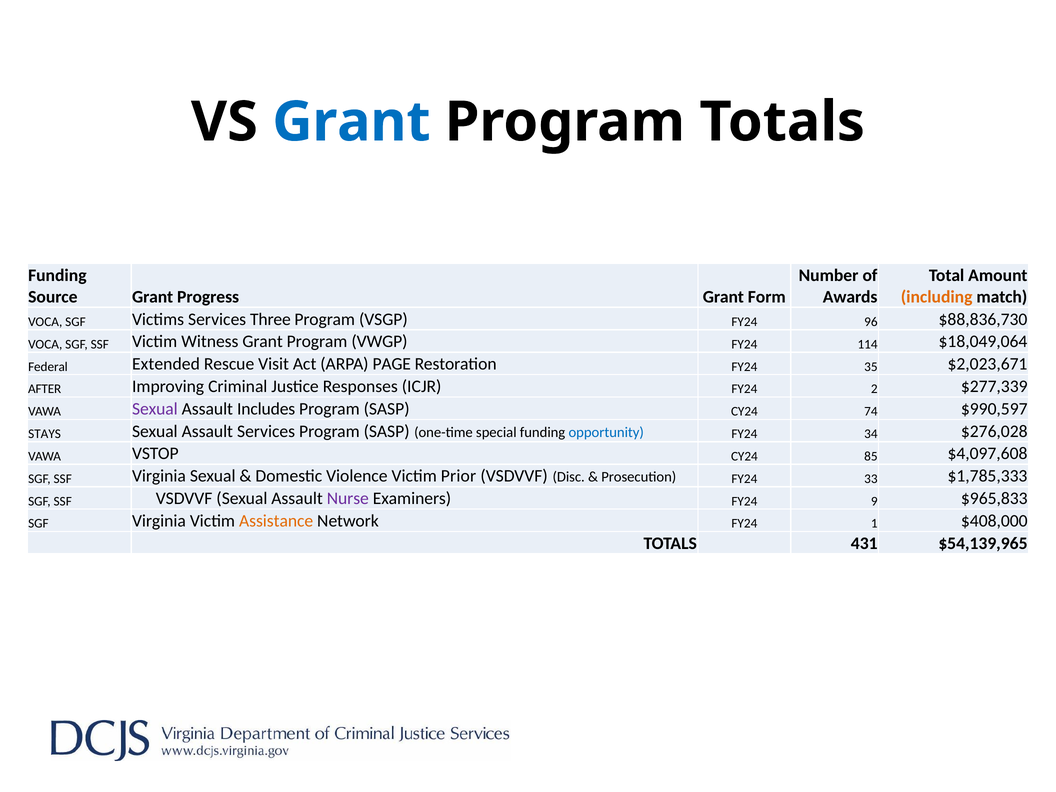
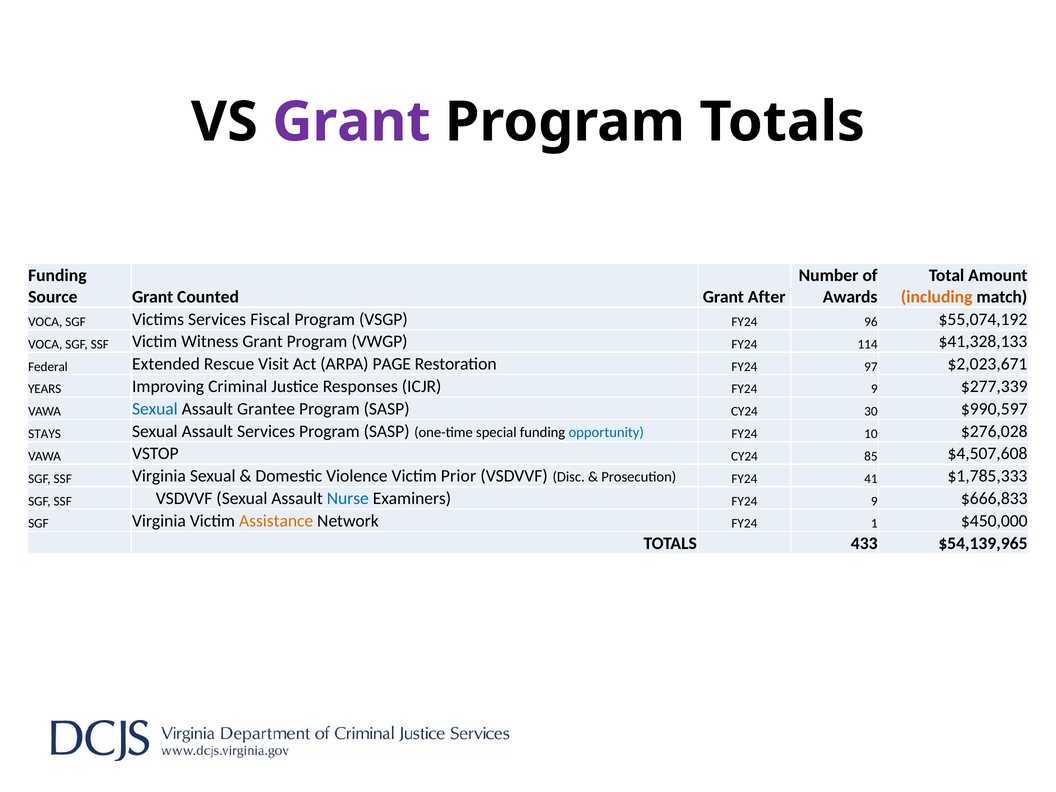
Grant at (351, 122) colour: blue -> purple
Progress: Progress -> Counted
Form: Form -> After
Three: Three -> Fiscal
$88,836,730: $88,836,730 -> $55,074,192
$18,049,064: $18,049,064 -> $41,328,133
35: 35 -> 97
AFTER: AFTER -> YEARS
ICJR FY24 2: 2 -> 9
Sexual at (155, 409) colour: purple -> blue
Includes: Includes -> Grantee
74: 74 -> 30
34: 34 -> 10
$4,097,608: $4,097,608 -> $4,507,608
33: 33 -> 41
Nurse colour: purple -> blue
$965,833: $965,833 -> $666,833
$408,000: $408,000 -> $450,000
431: 431 -> 433
